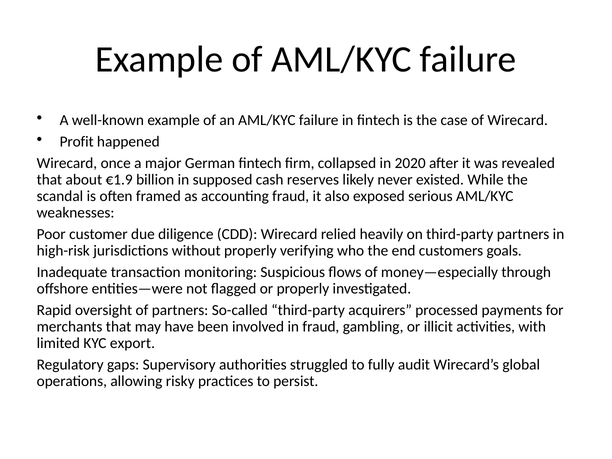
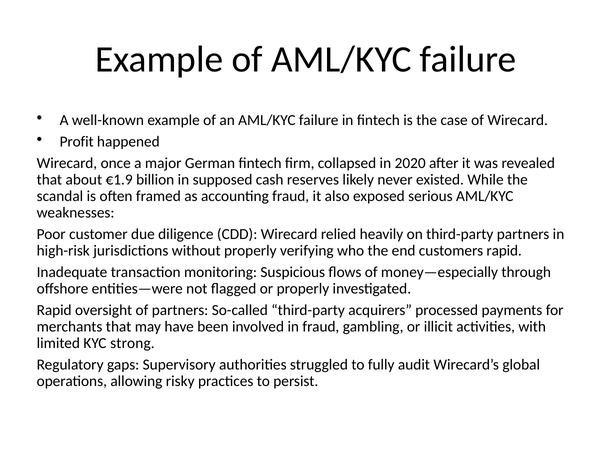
customers goals: goals -> rapid
export: export -> strong
